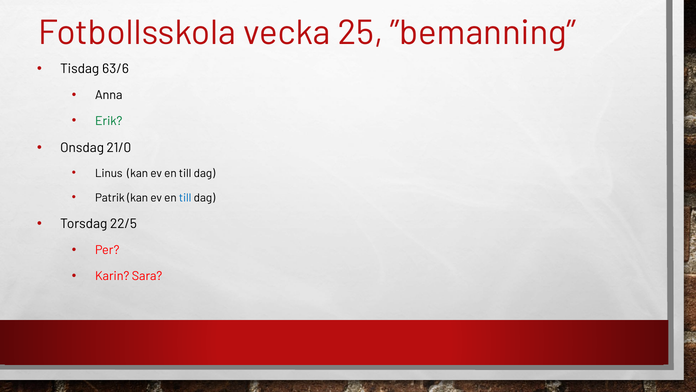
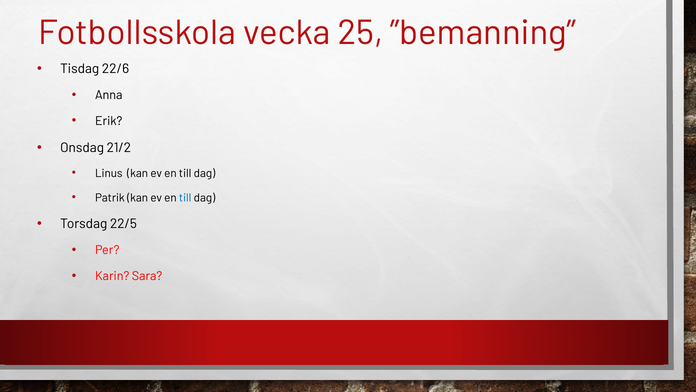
63/6: 63/6 -> 22/6
Erik colour: green -> black
21/0: 21/0 -> 21/2
